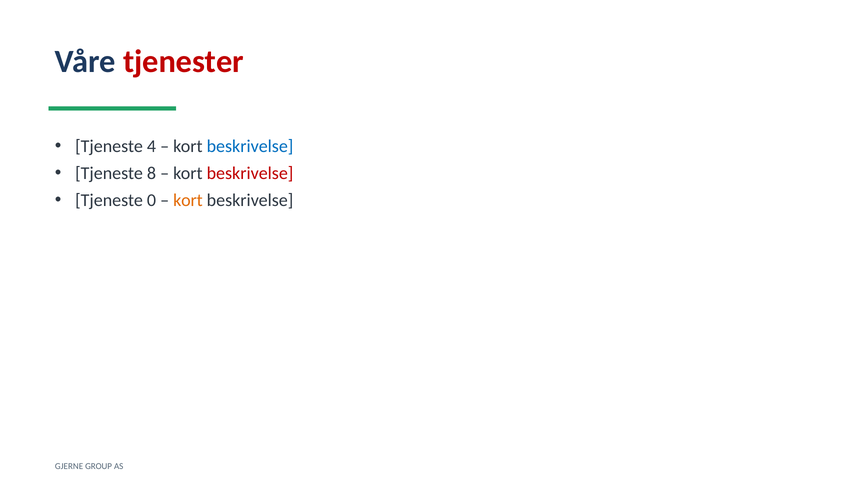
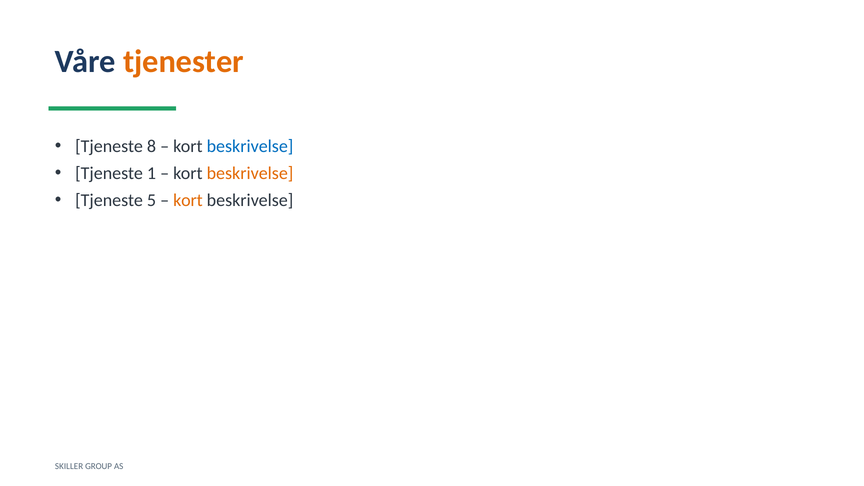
tjenester colour: red -> orange
4: 4 -> 8
8: 8 -> 1
beskrivelse at (250, 173) colour: red -> orange
0: 0 -> 5
GJERNE: GJERNE -> SKILLER
